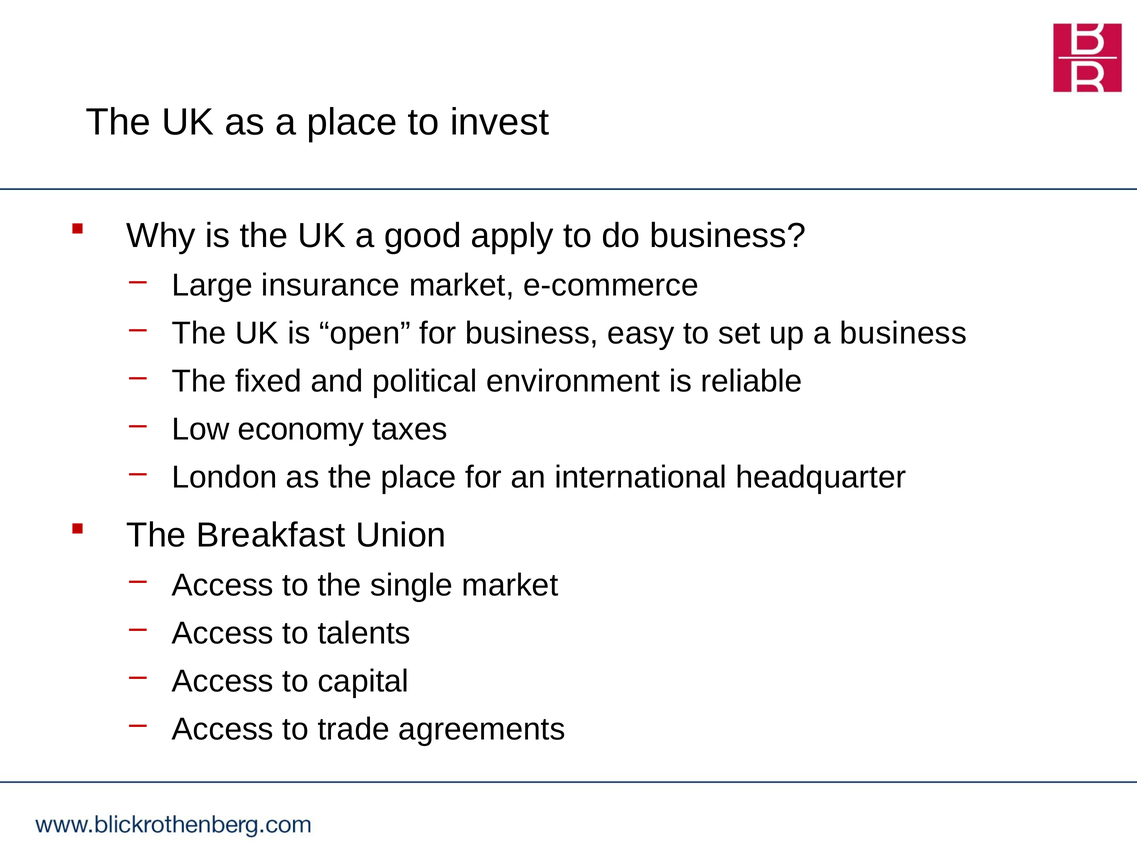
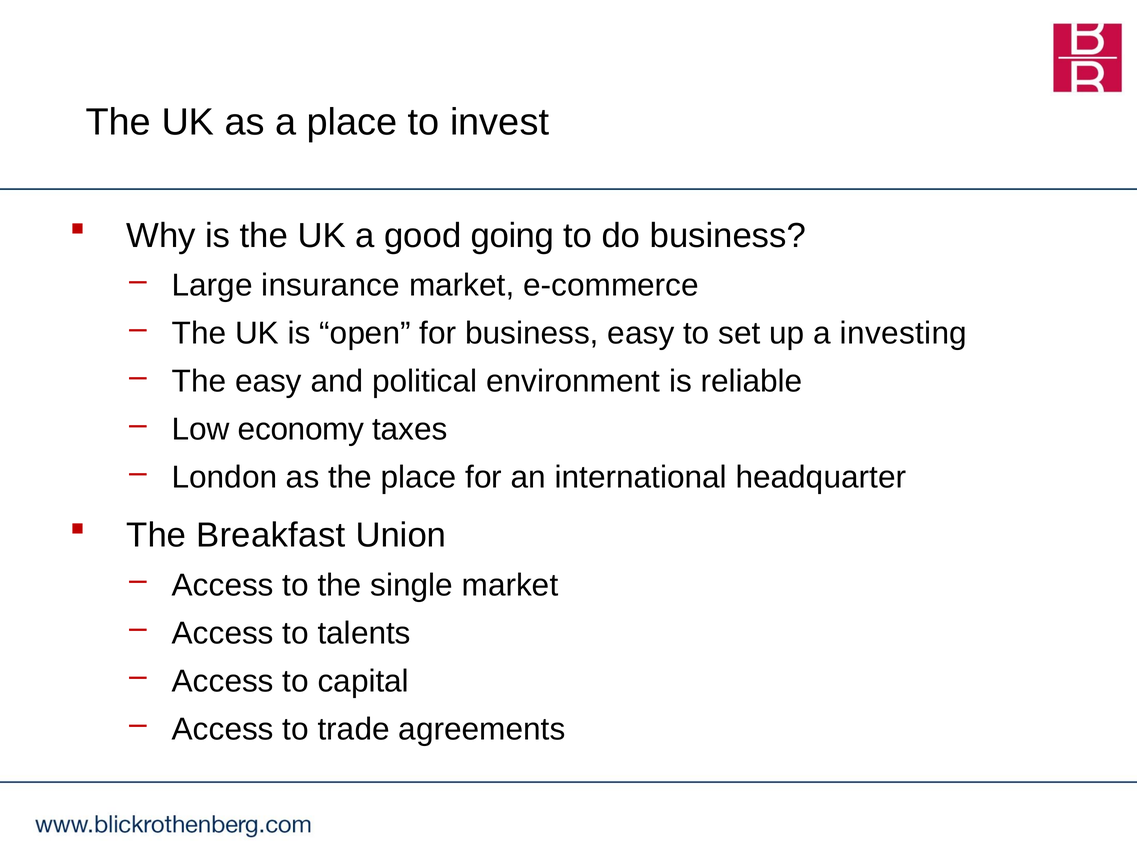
apply: apply -> going
a business: business -> investing
The fixed: fixed -> easy
